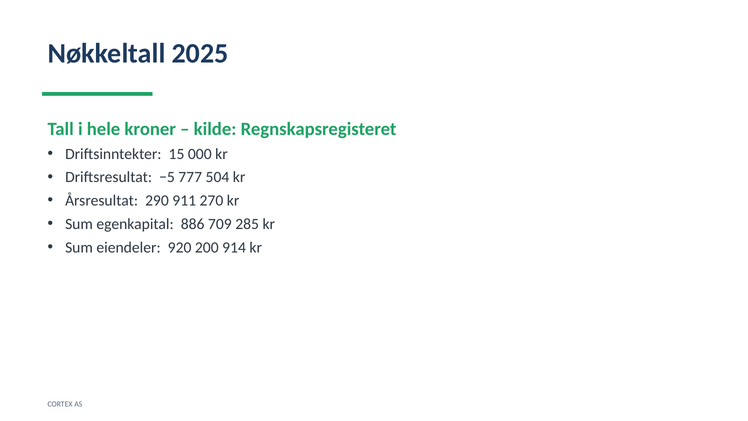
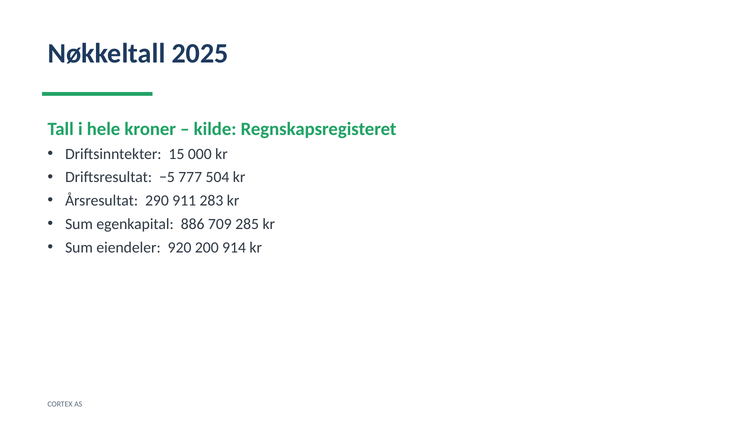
270: 270 -> 283
